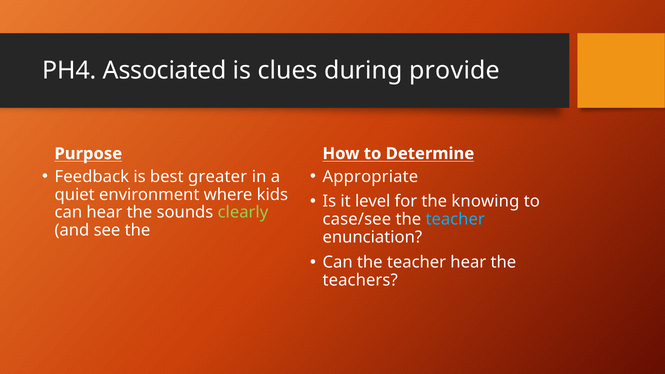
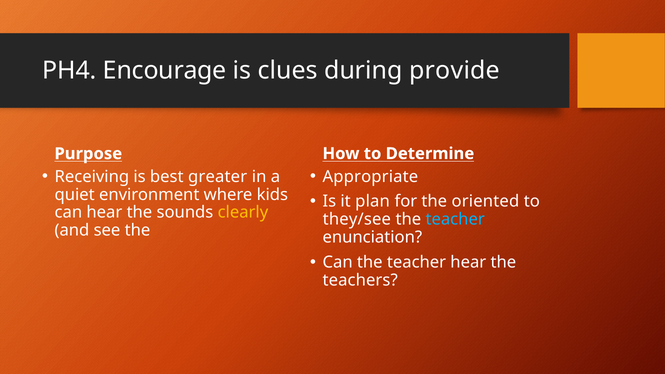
Associated: Associated -> Encourage
Feedback: Feedback -> Receiving
level: level -> plan
knowing: knowing -> oriented
clearly colour: light green -> yellow
case/see: case/see -> they/see
